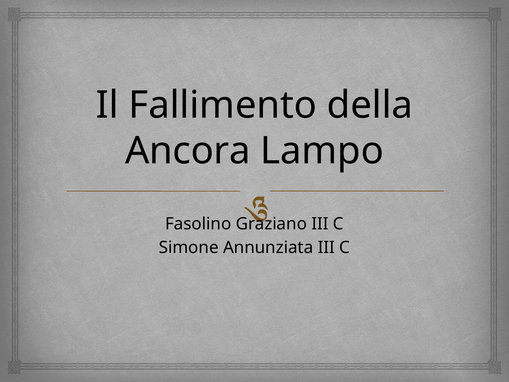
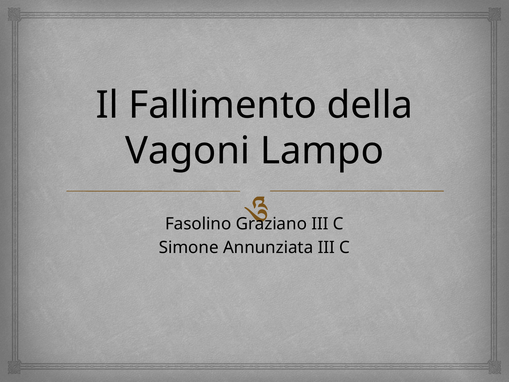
Ancora: Ancora -> Vagoni
